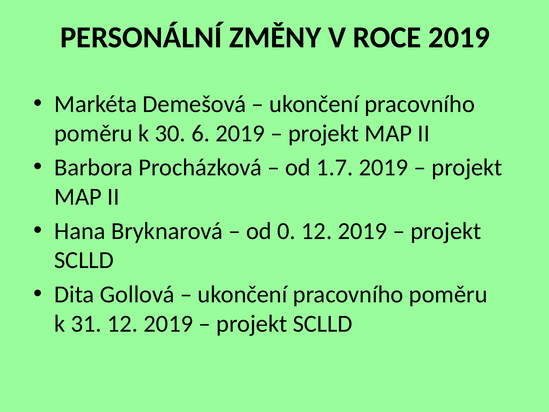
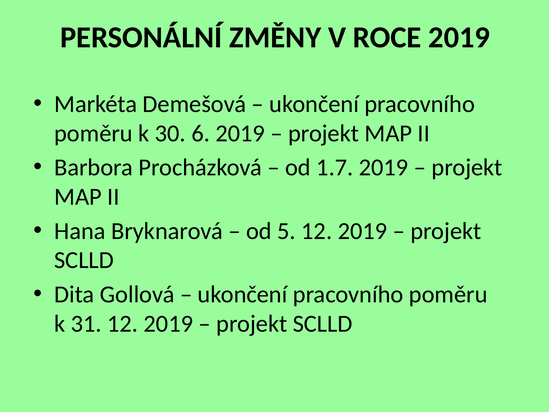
0: 0 -> 5
